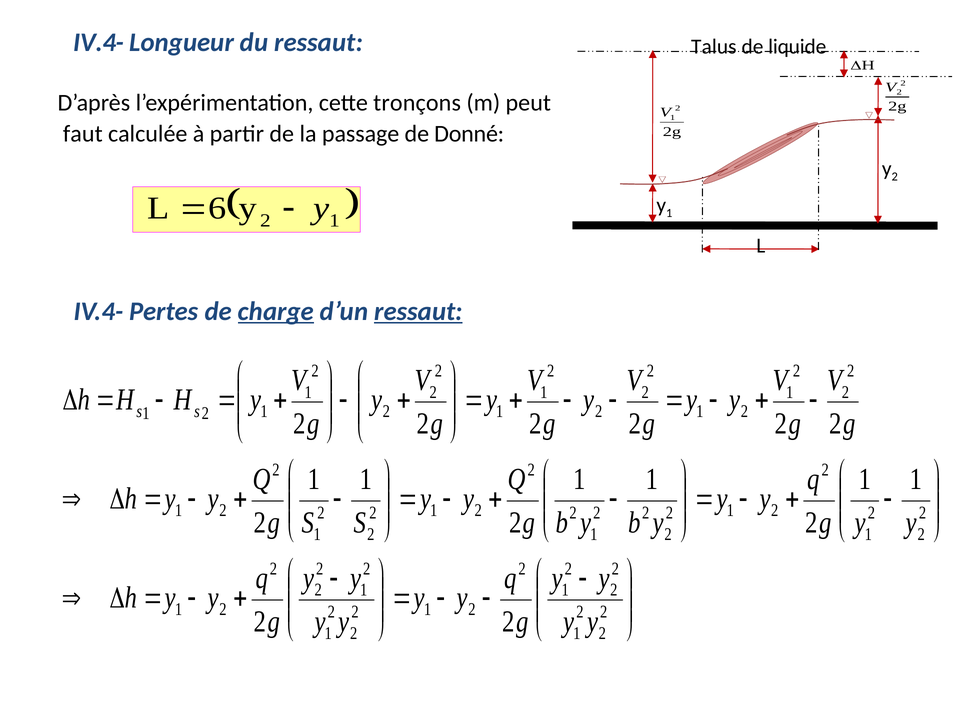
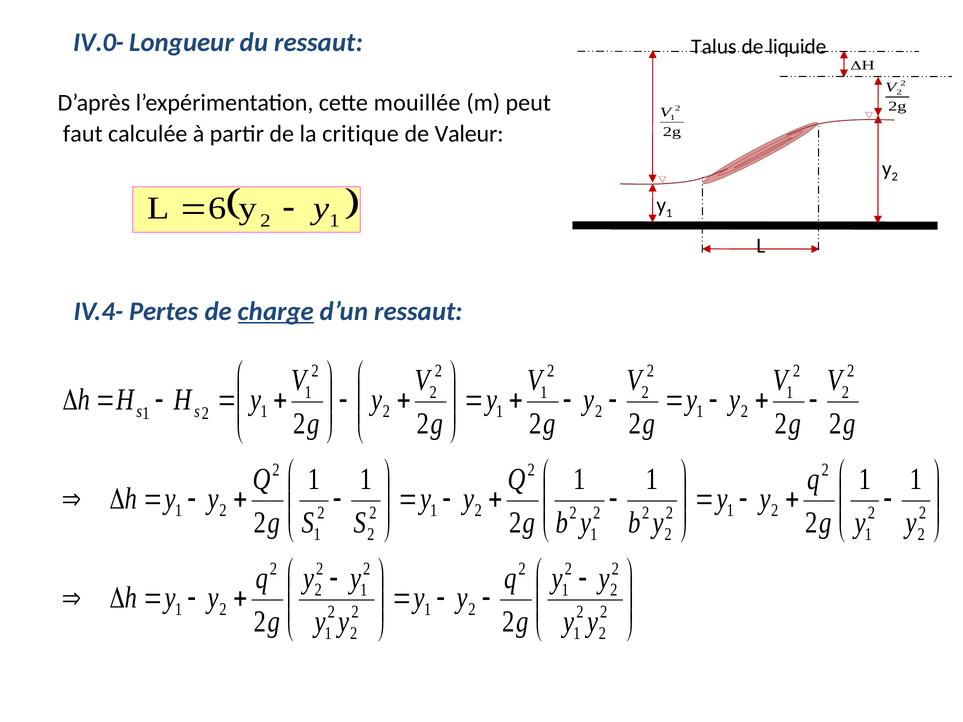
IV.4- at (99, 43): IV.4- -> IV.0-
tronçons: tronçons -> mouillée
passage: passage -> critique
Donné: Donné -> Valeur
ressaut at (418, 311) underline: present -> none
